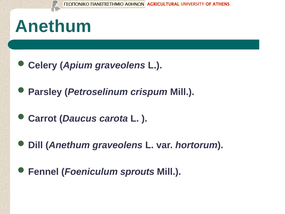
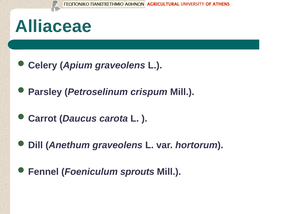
Anethum at (53, 26): Anethum -> Alliaceae
